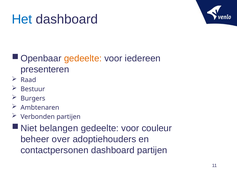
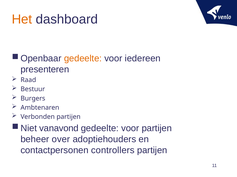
Het colour: blue -> orange
belangen: belangen -> vanavond
voor couleur: couleur -> partijen
contactpersonen dashboard: dashboard -> controllers
